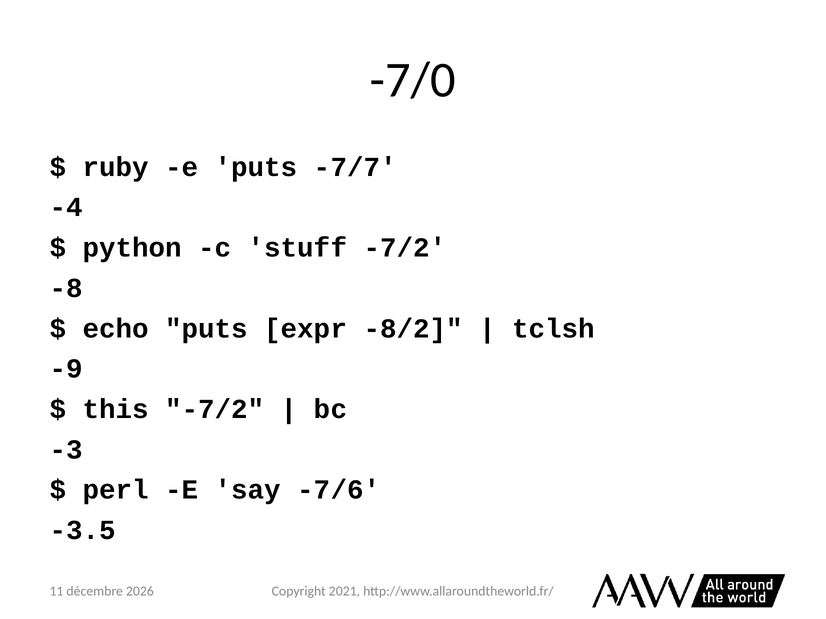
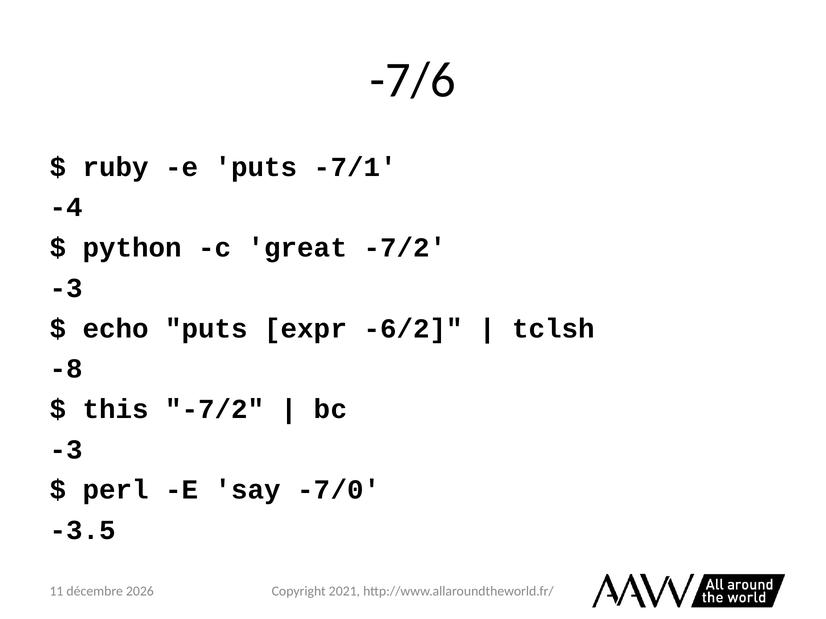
-7/0: -7/0 -> -7/6
-7/7: -7/7 -> -7/1
stuff: stuff -> great
-8 at (66, 288): -8 -> -3
-8/2: -8/2 -> -6/2
-9: -9 -> -8
-7/6: -7/6 -> -7/0
